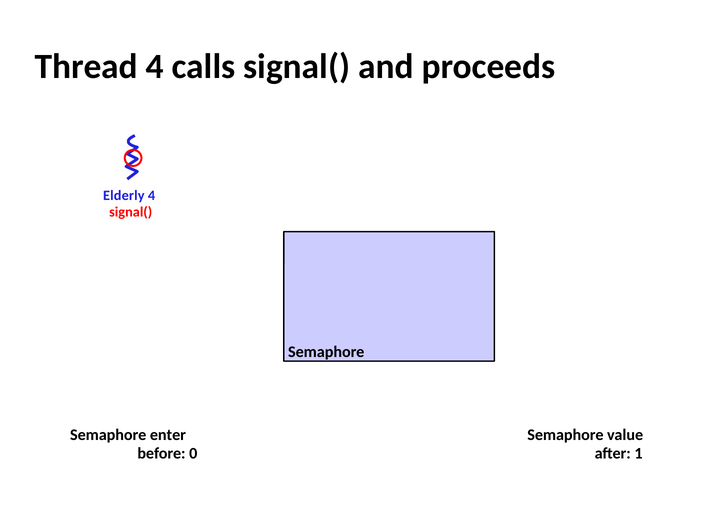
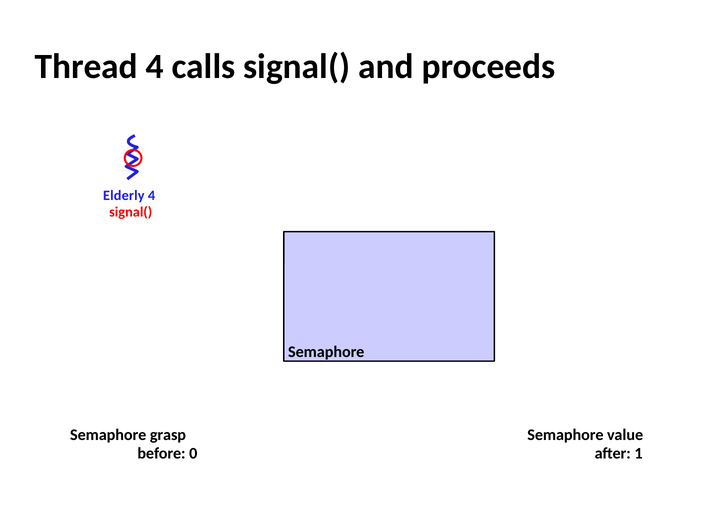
enter: enter -> grasp
